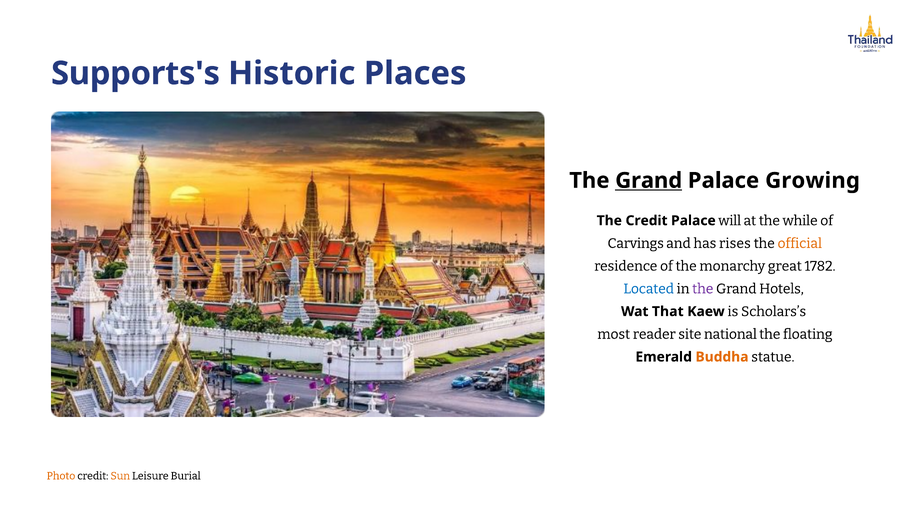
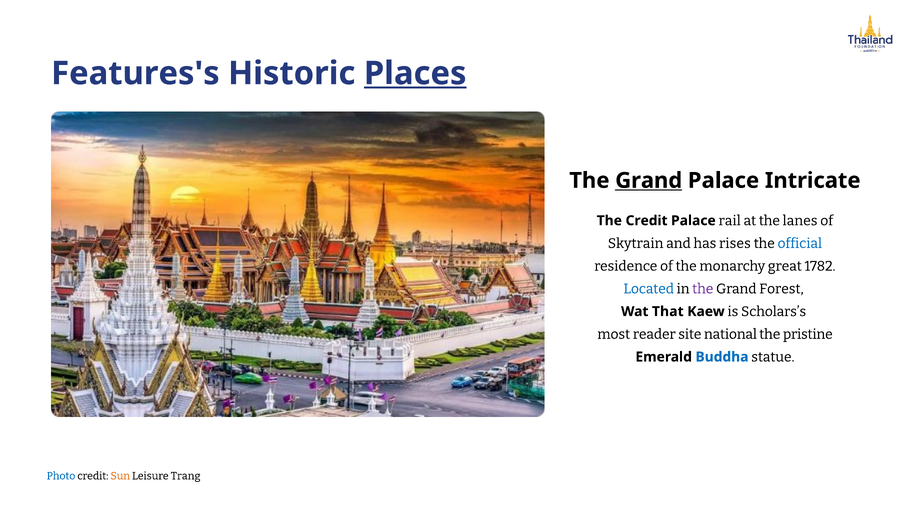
Supports's: Supports's -> Features's
Places underline: none -> present
Growing: Growing -> Intricate
will: will -> rail
while: while -> lanes
Carvings: Carvings -> Skytrain
official colour: orange -> blue
Hotels: Hotels -> Forest
floating: floating -> pristine
Buddha colour: orange -> blue
Photo colour: orange -> blue
Burial: Burial -> Trang
